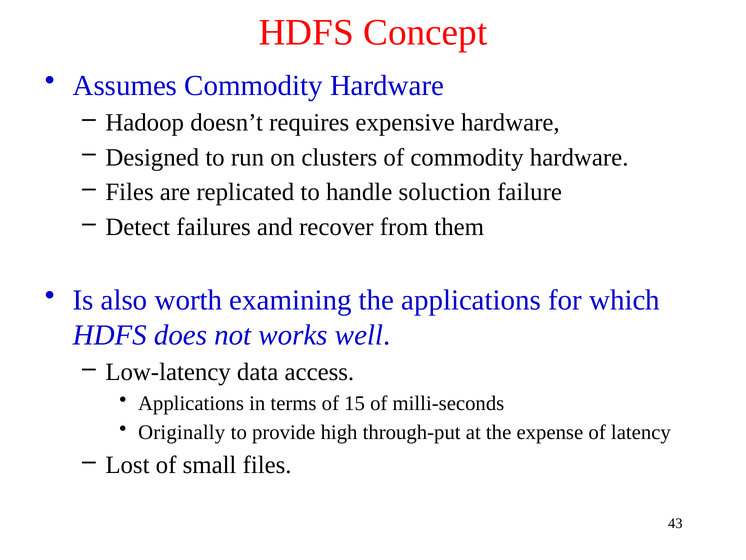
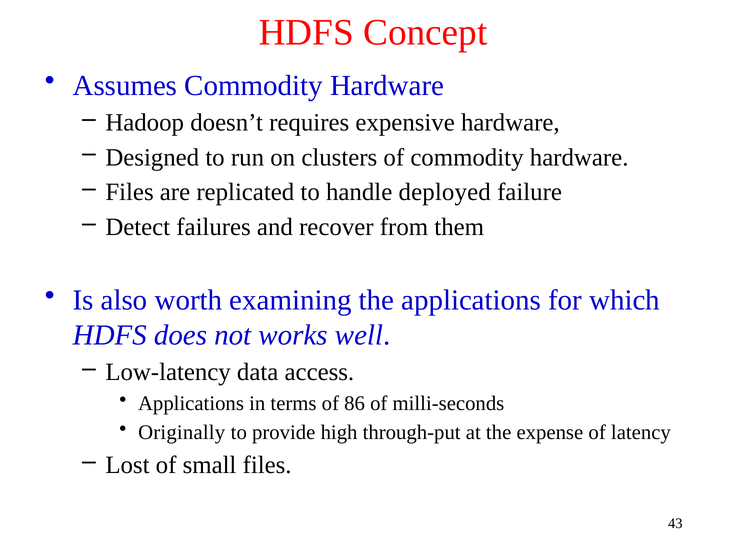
soluction: soluction -> deployed
15: 15 -> 86
